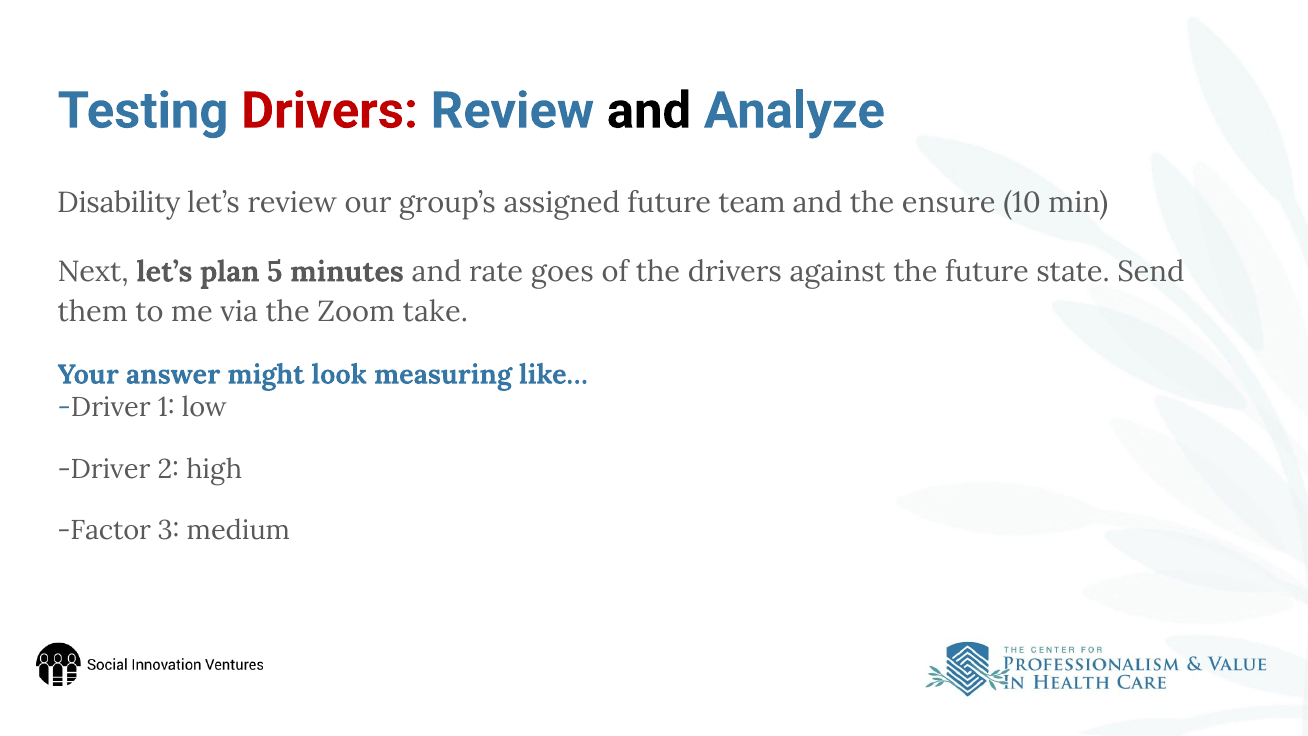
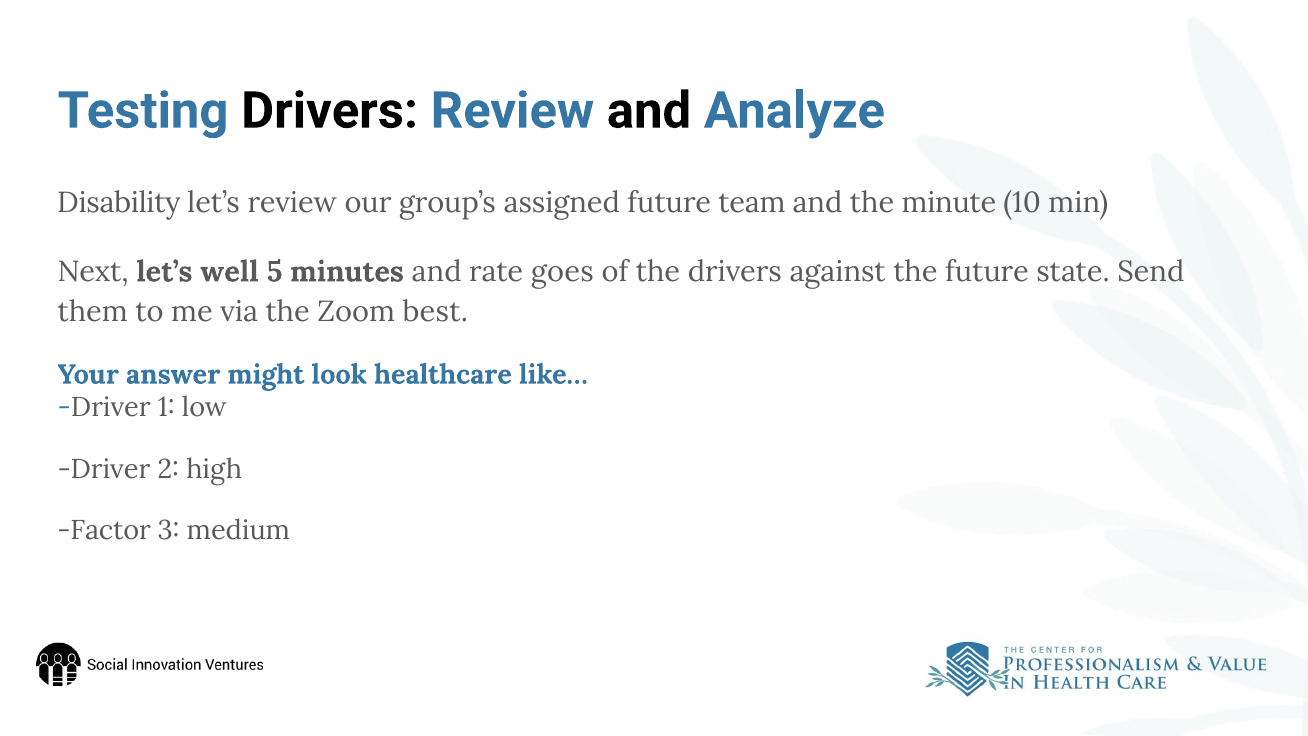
Drivers at (330, 111) colour: red -> black
ensure: ensure -> minute
plan: plan -> well
take: take -> best
measuring: measuring -> healthcare
